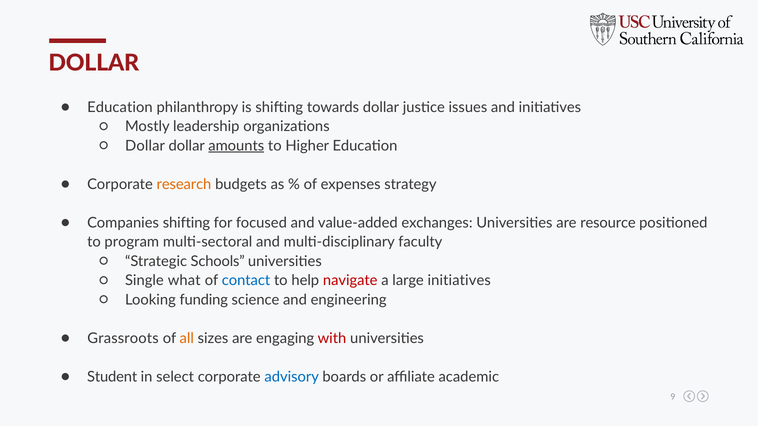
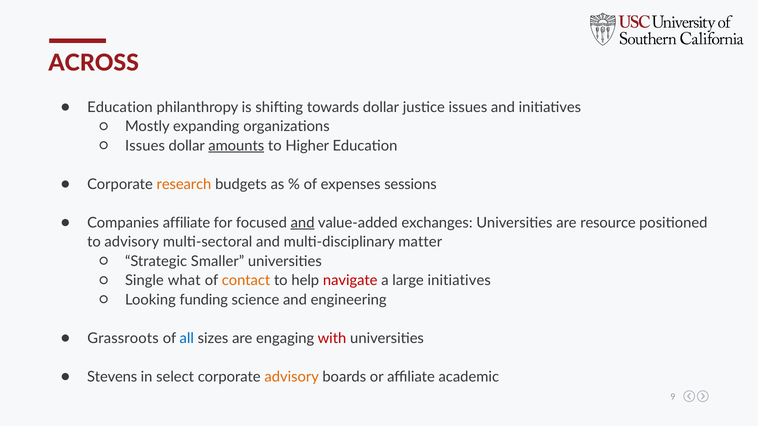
DOLLAR at (94, 63): DOLLAR -> ACROSS
leadership: leadership -> expanding
Dollar at (145, 146): Dollar -> Issues
strategy: strategy -> sessions
Companies shifting: shifting -> affiliate
and at (303, 223) underline: none -> present
to program: program -> advisory
faculty: faculty -> matter
Schools: Schools -> Smaller
contact colour: blue -> orange
all colour: orange -> blue
Student: Student -> Stevens
advisory at (292, 377) colour: blue -> orange
